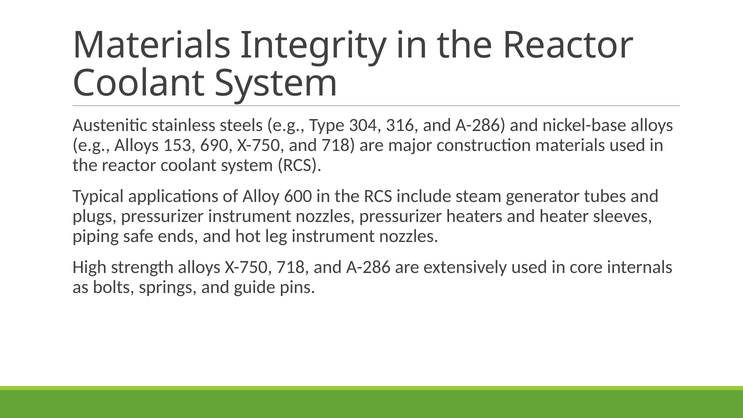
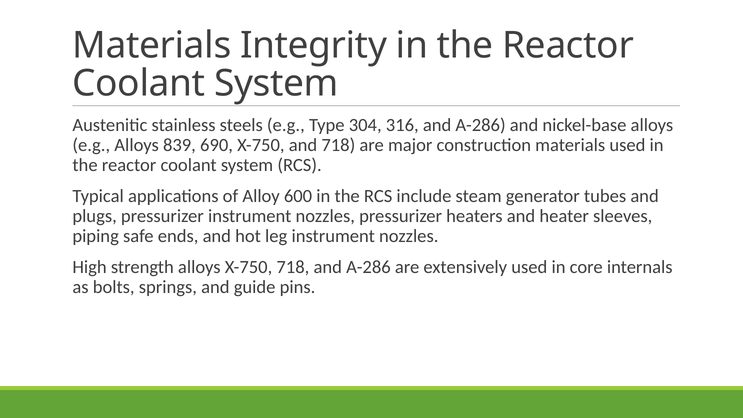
153: 153 -> 839
